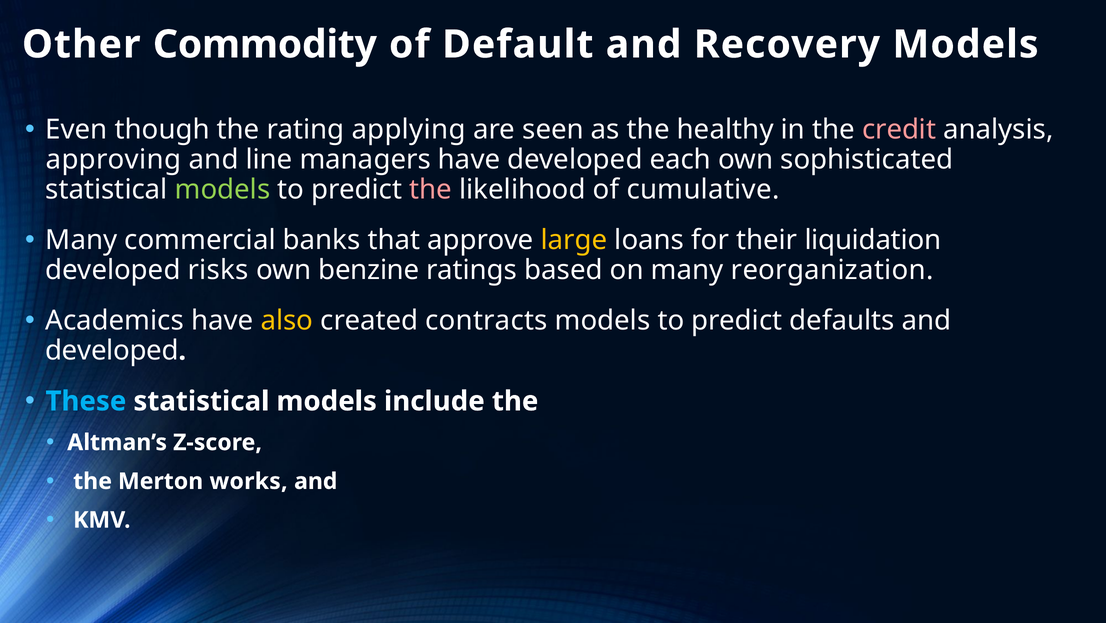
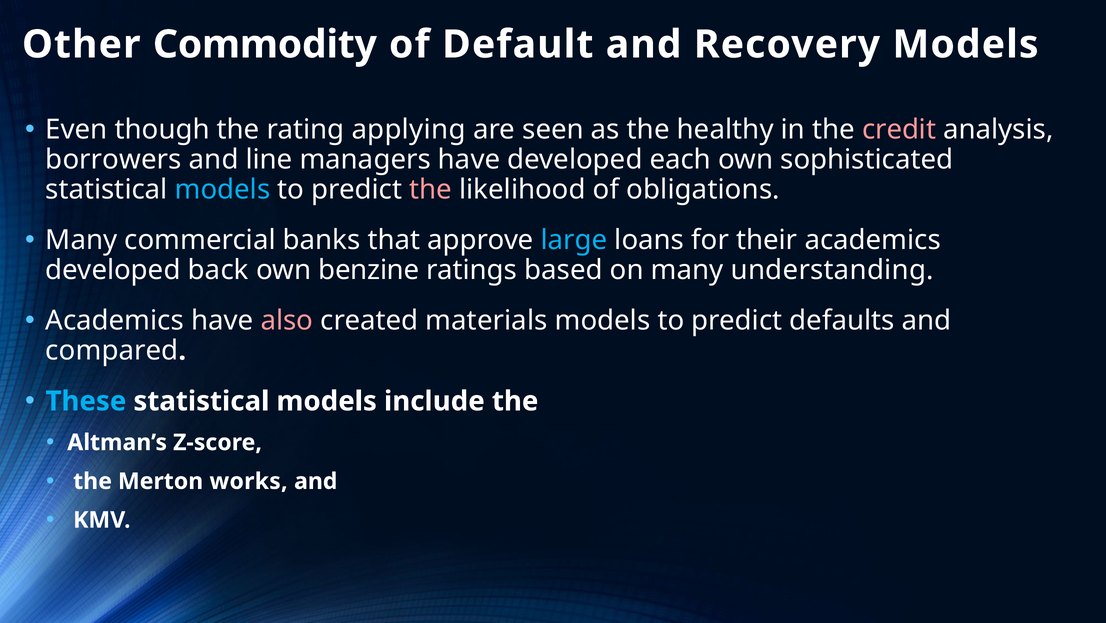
approving: approving -> borrowers
models at (222, 189) colour: light green -> light blue
cumulative: cumulative -> obligations
large colour: yellow -> light blue
their liquidation: liquidation -> academics
risks: risks -> back
reorganization: reorganization -> understanding
also colour: yellow -> pink
contracts: contracts -> materials
developed at (112, 350): developed -> compared
